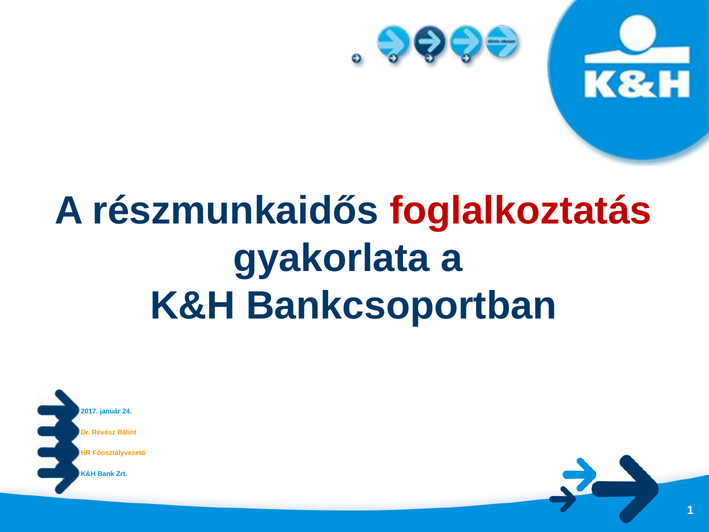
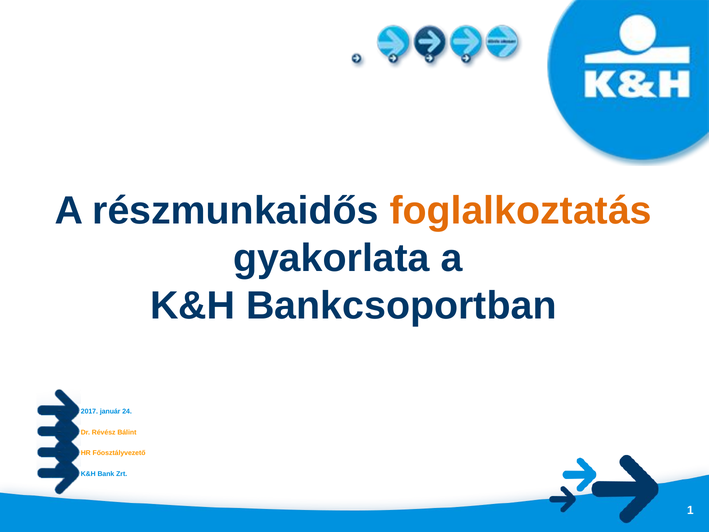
foglalkoztatás colour: red -> orange
